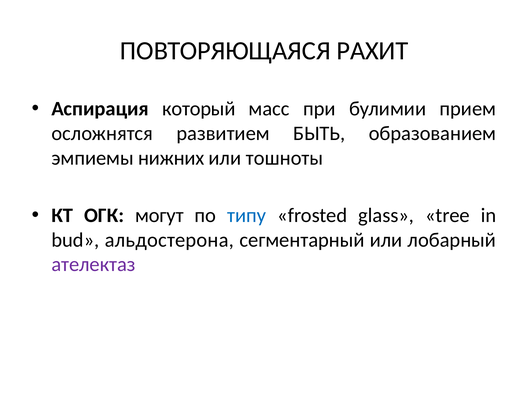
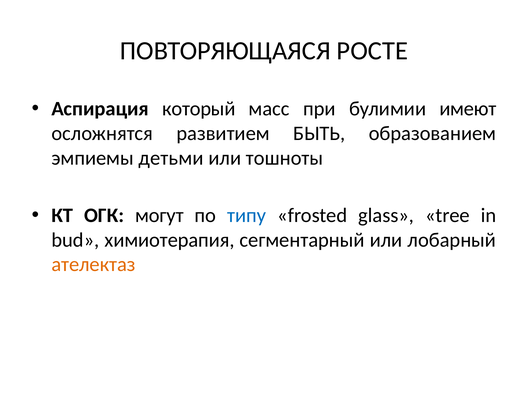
РАХИТ: РАХИТ -> РОСТЕ
прием: прием -> имеют
нижних: нижних -> детьми
альдостерона: альдостерона -> химиотерапия
ателектаз colour: purple -> orange
